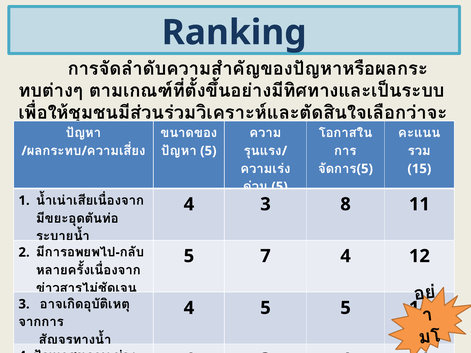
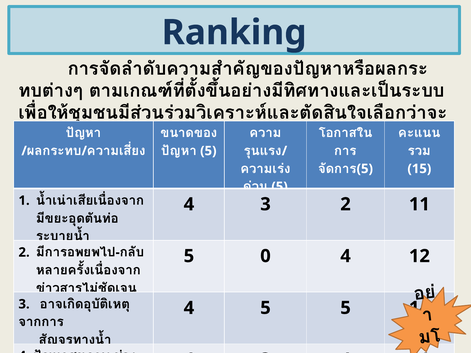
3 8: 8 -> 2
7: 7 -> 0
